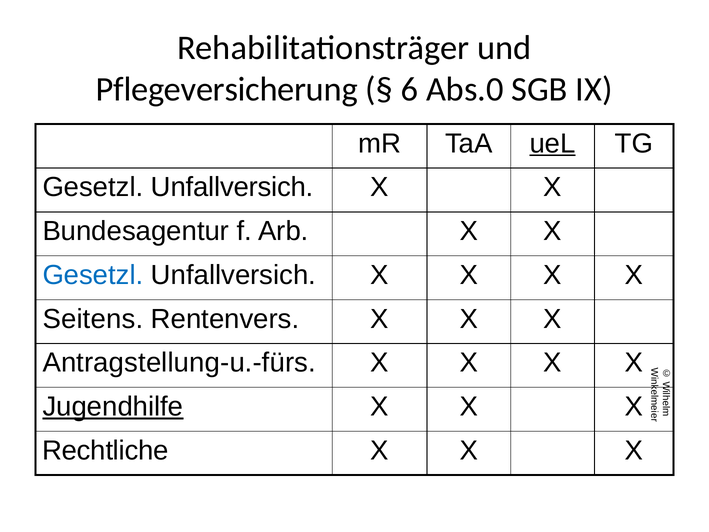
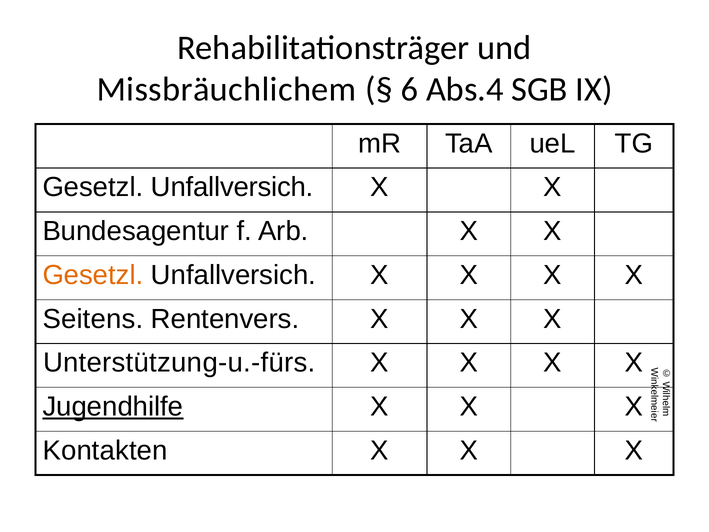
Pflegeversicherung: Pflegeversicherung -> Missbräuchlichem
Abs.0: Abs.0 -> Abs.4
ueL underline: present -> none
Gesetzl at (93, 275) colour: blue -> orange
Antragstellung-u.-fürs: Antragstellung-u.-fürs -> Unterstützung-u.-fürs
Rechtliche: Rechtliche -> Kontakten
